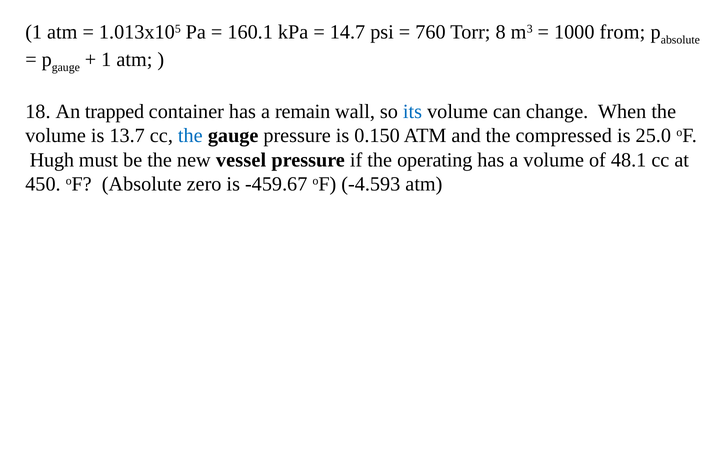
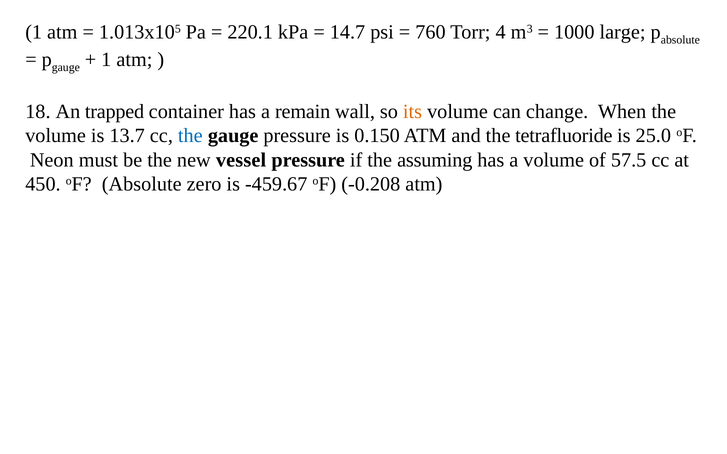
160.1: 160.1 -> 220.1
8: 8 -> 4
from: from -> large
its colour: blue -> orange
compressed: compressed -> tetrafluoride
Hugh: Hugh -> Neon
operating: operating -> assuming
48.1: 48.1 -> 57.5
-4.593: -4.593 -> -0.208
